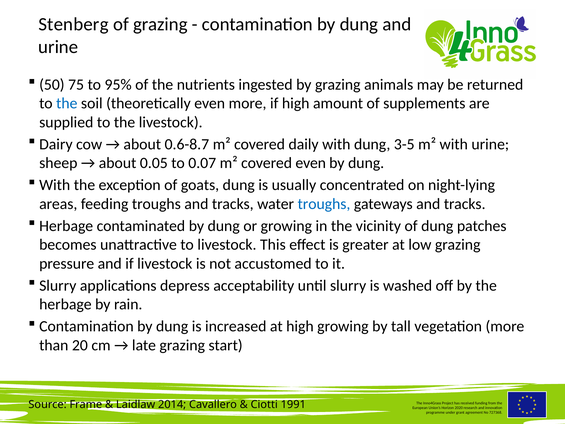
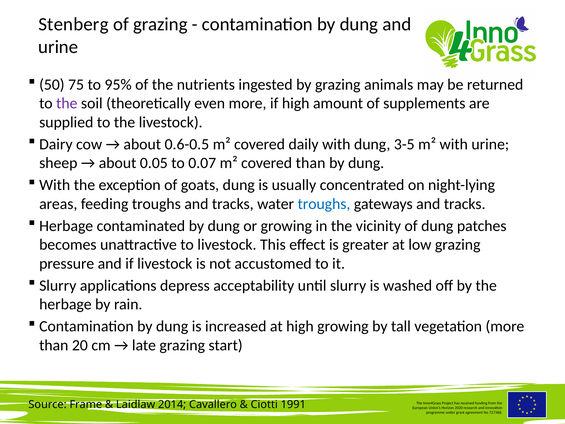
the at (67, 103) colour: blue -> purple
0.6-8.7: 0.6-8.7 -> 0.6-0.5
covered even: even -> than
